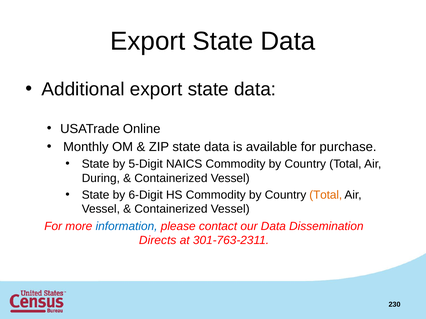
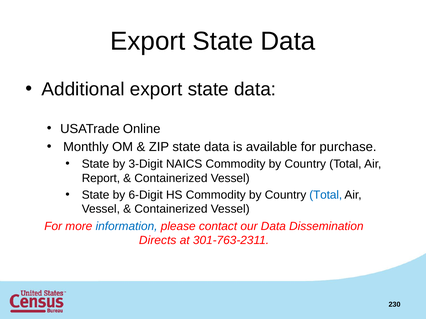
5-Digit: 5-Digit -> 3-Digit
During: During -> Report
Total at (326, 195) colour: orange -> blue
